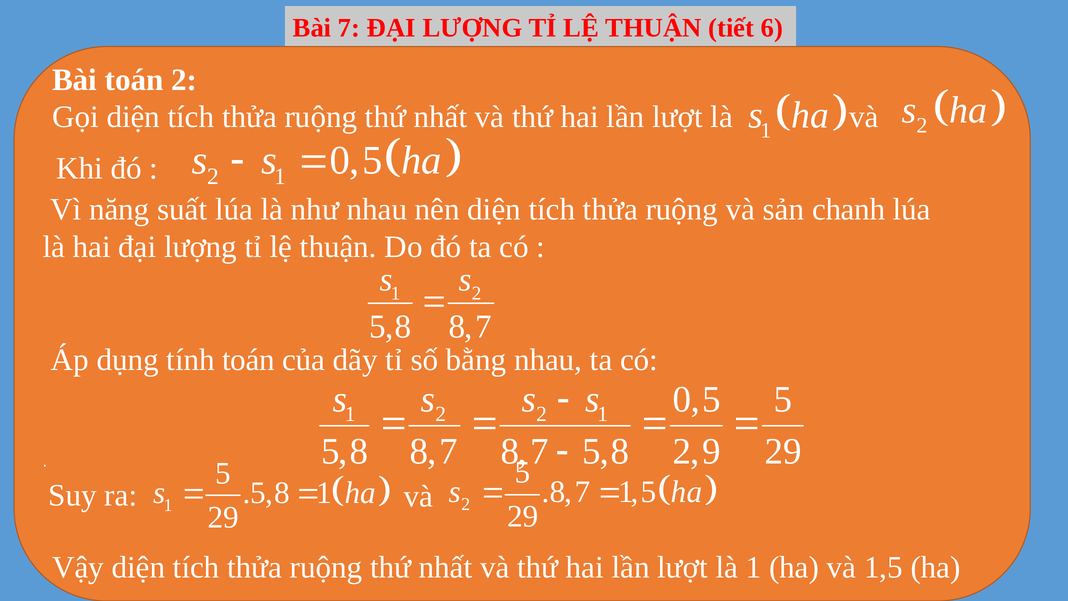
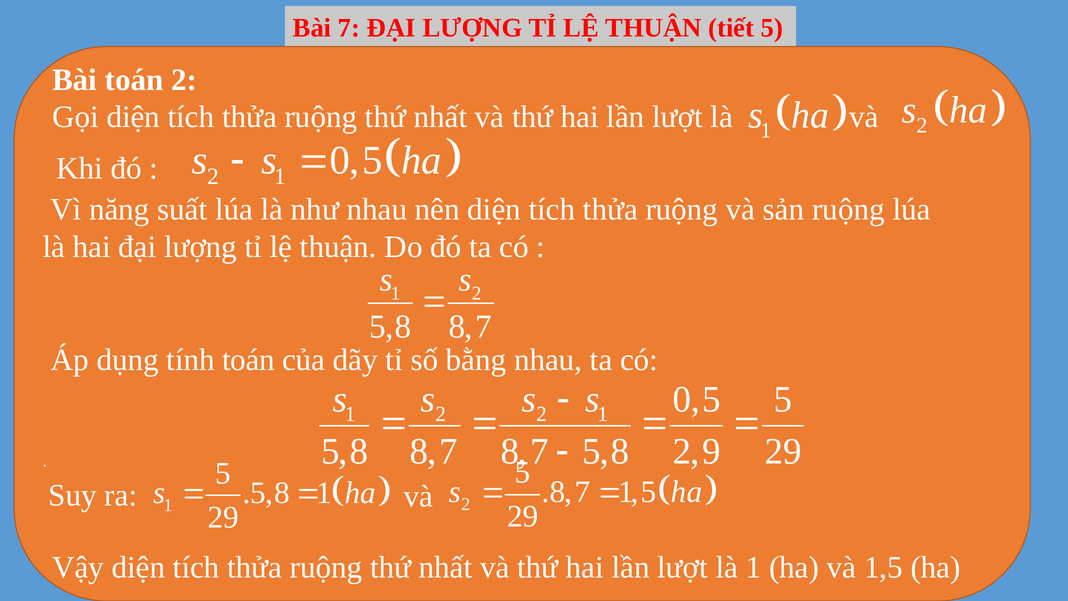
tiết 6: 6 -> 5
sản chanh: chanh -> ruộng
